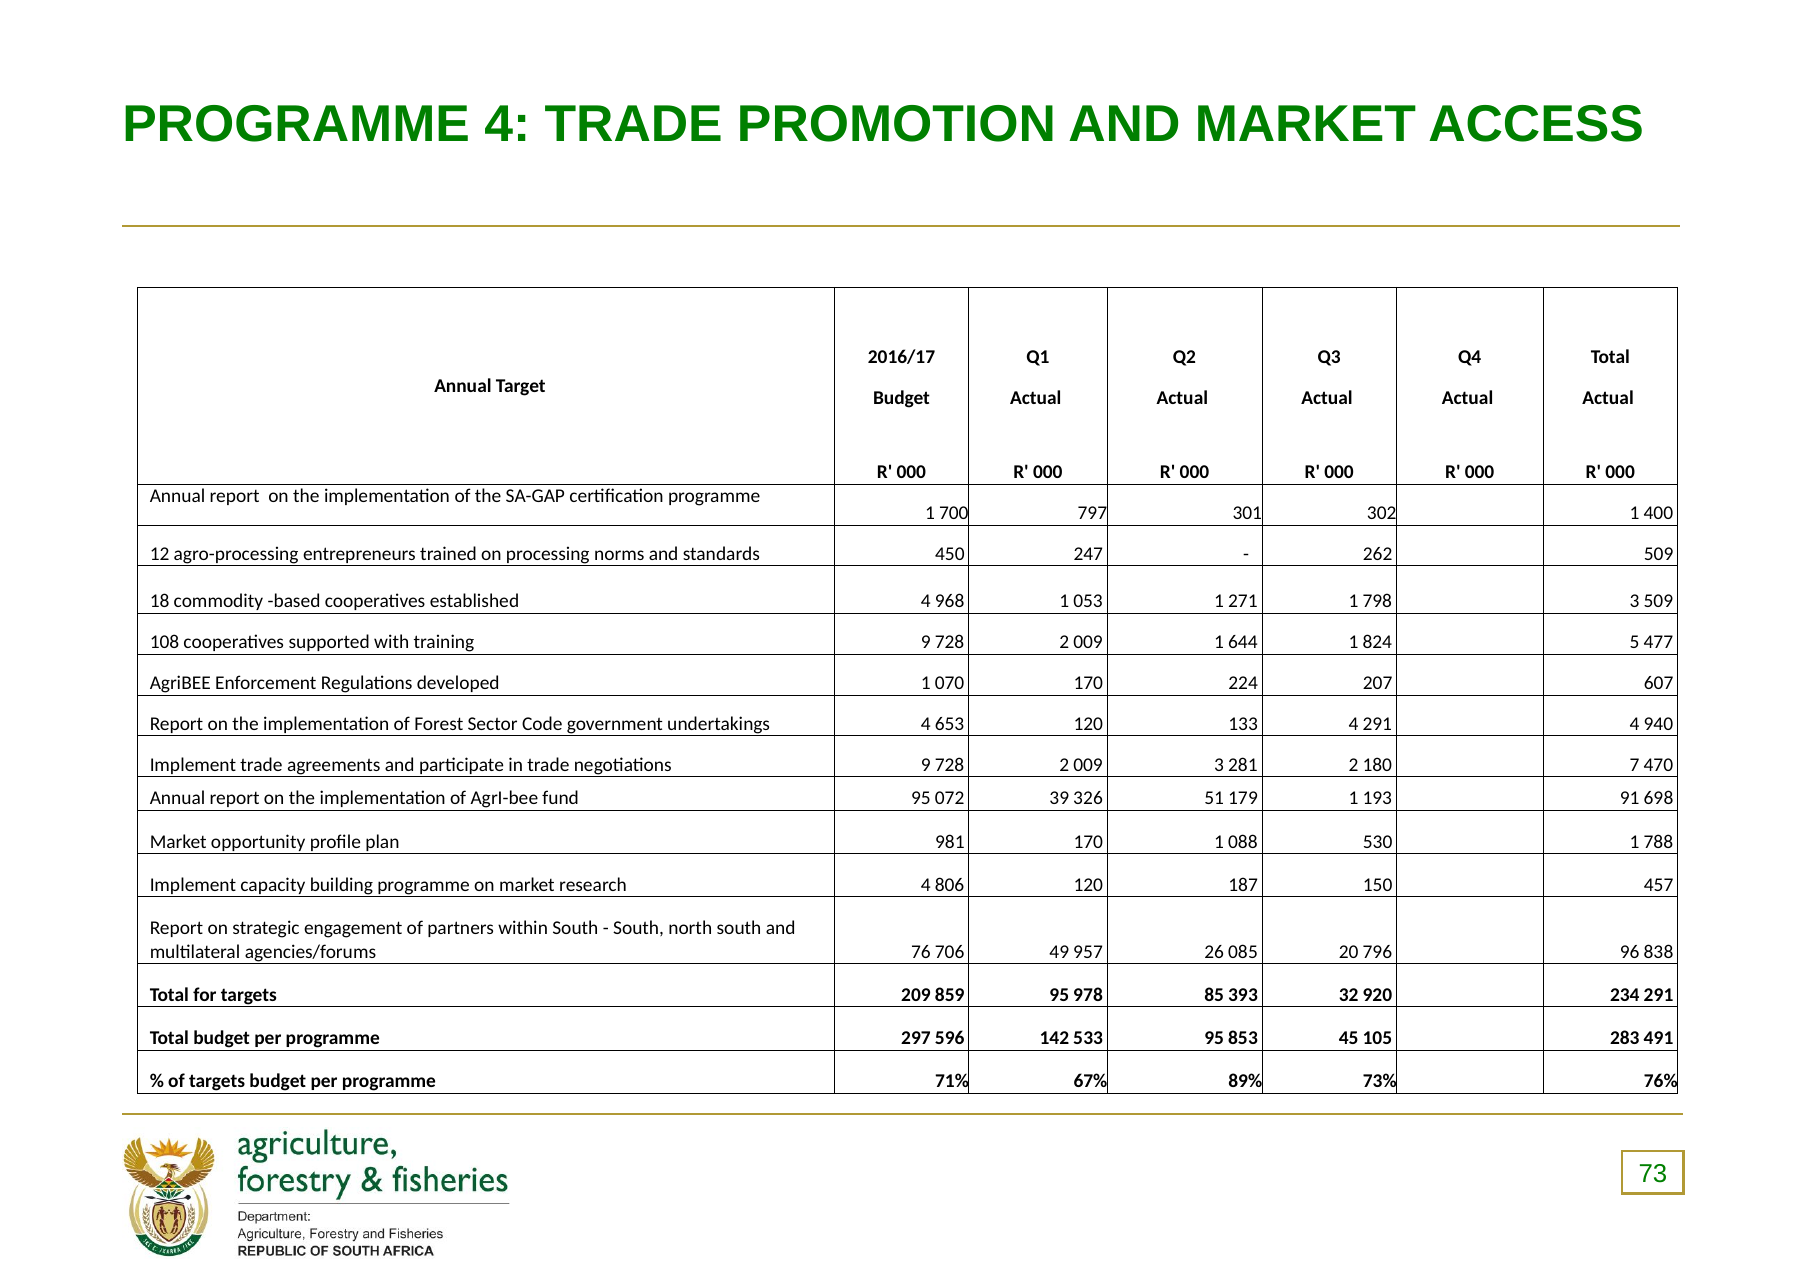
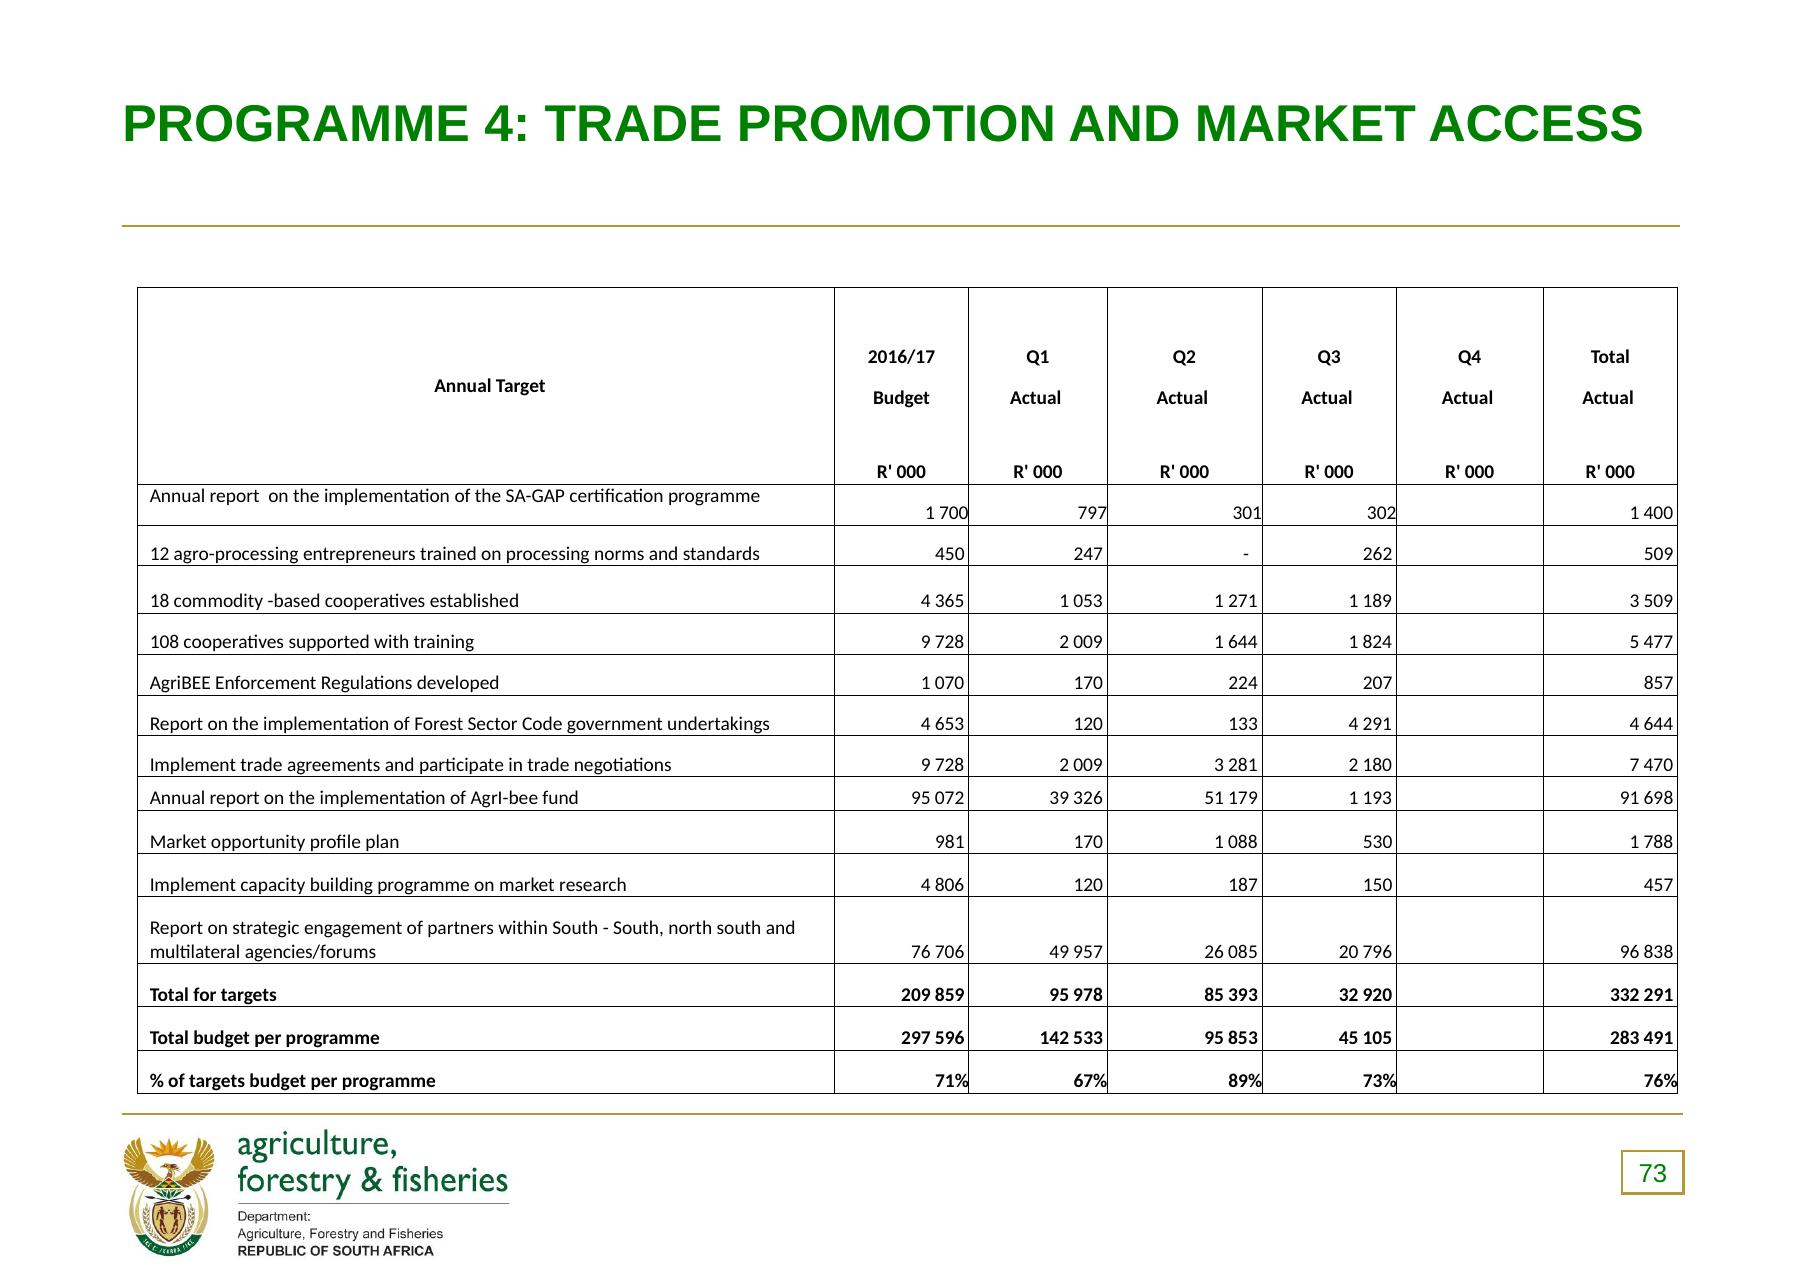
968: 968 -> 365
798: 798 -> 189
607: 607 -> 857
4 940: 940 -> 644
234: 234 -> 332
